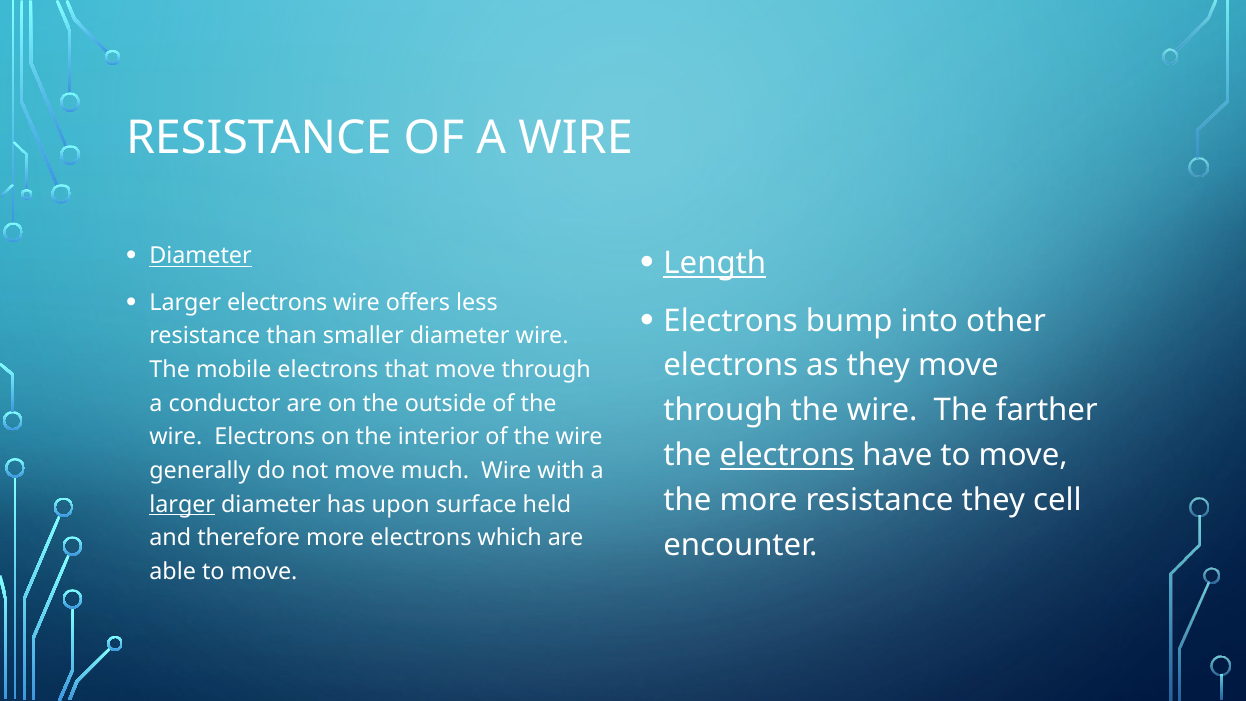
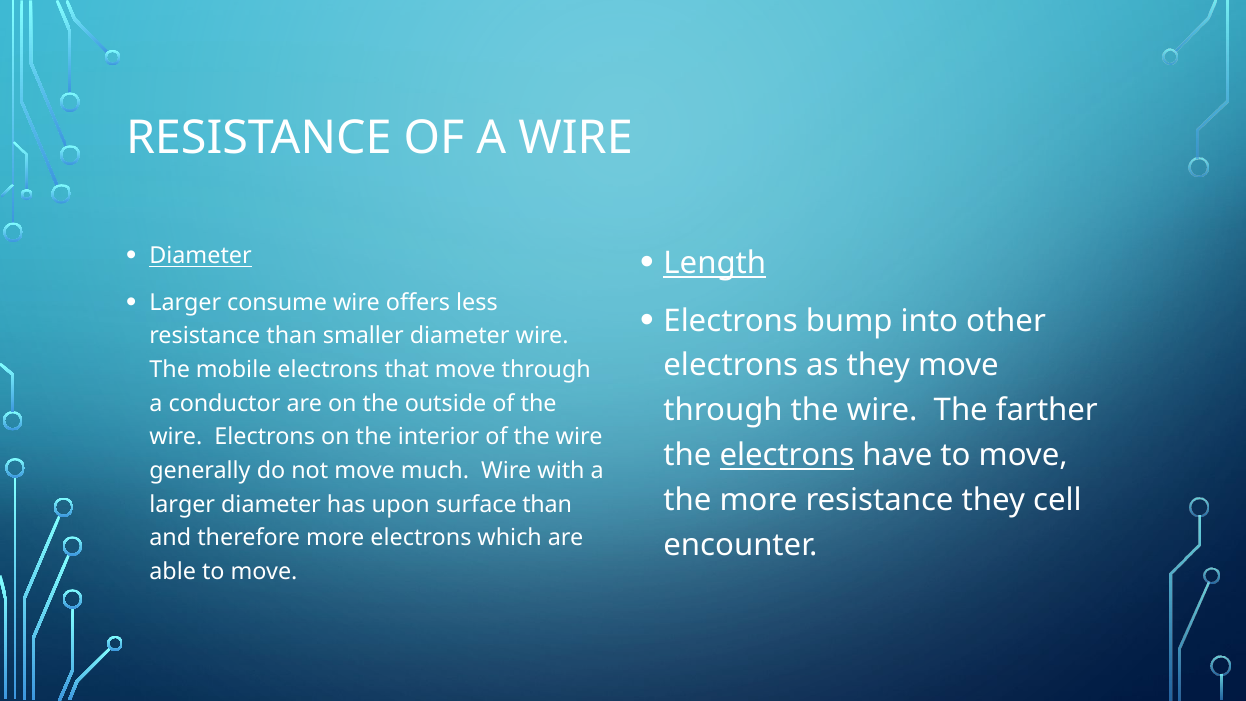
Larger electrons: electrons -> consume
larger at (182, 504) underline: present -> none
surface held: held -> than
